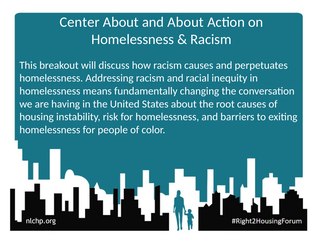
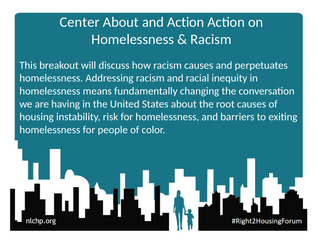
and About: About -> Action
